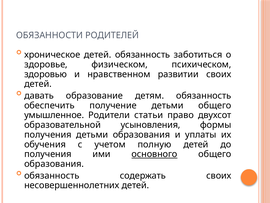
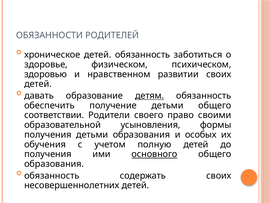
детям underline: none -> present
умышленное: умышленное -> соответствии
статьи: статьи -> своего
двухсот: двухсот -> своими
уплаты: уплаты -> особых
